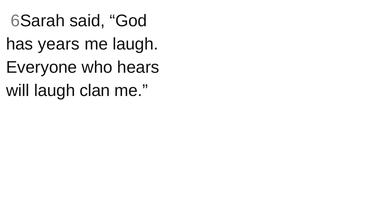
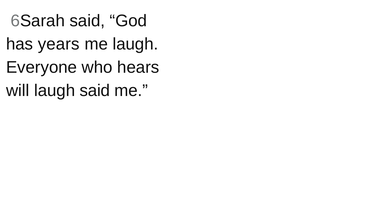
laugh clan: clan -> said
